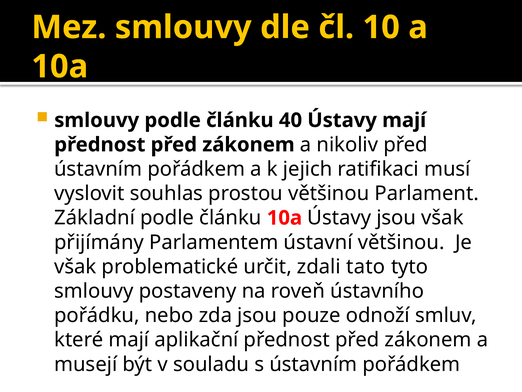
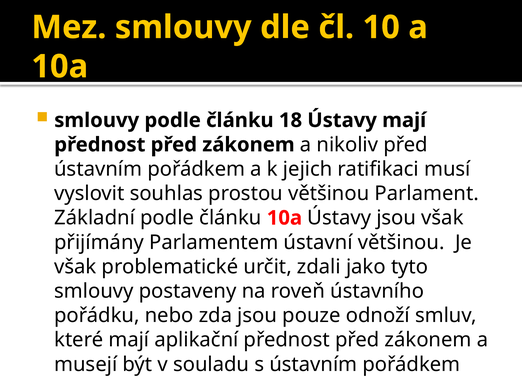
40: 40 -> 18
tato: tato -> jako
